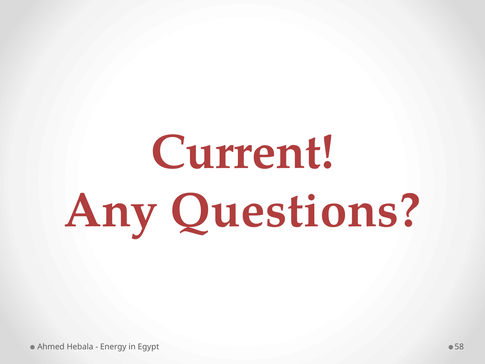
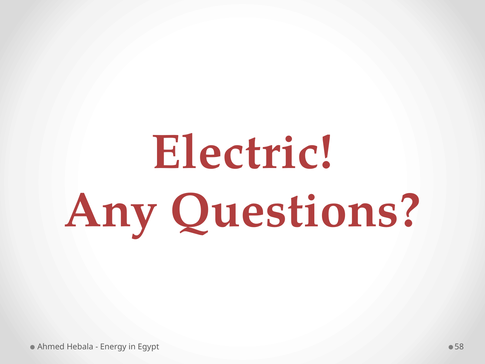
Current: Current -> Electric
